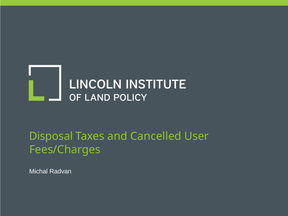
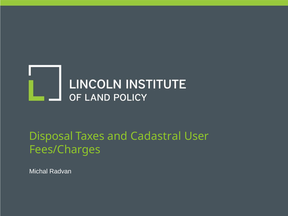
Cancelled: Cancelled -> Cadastral
